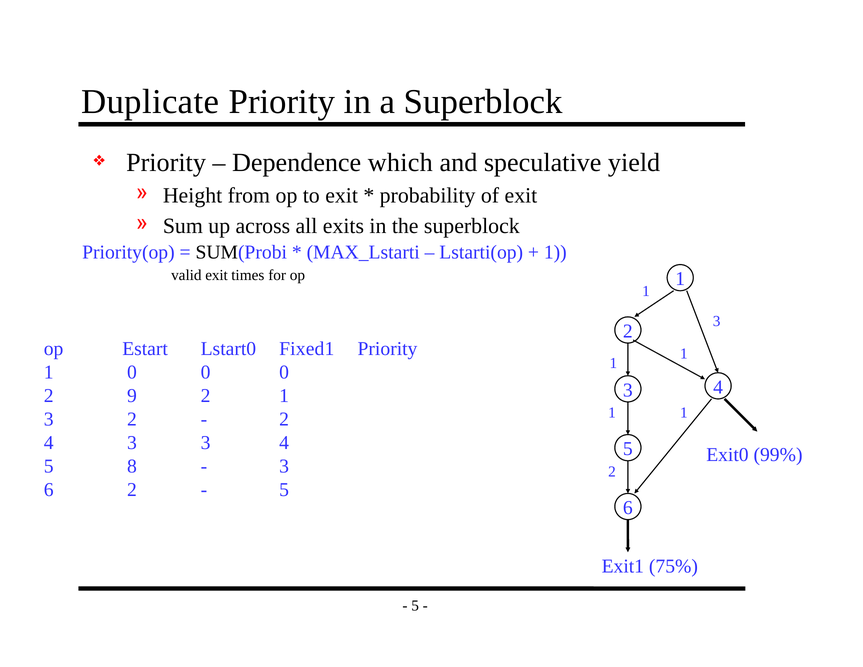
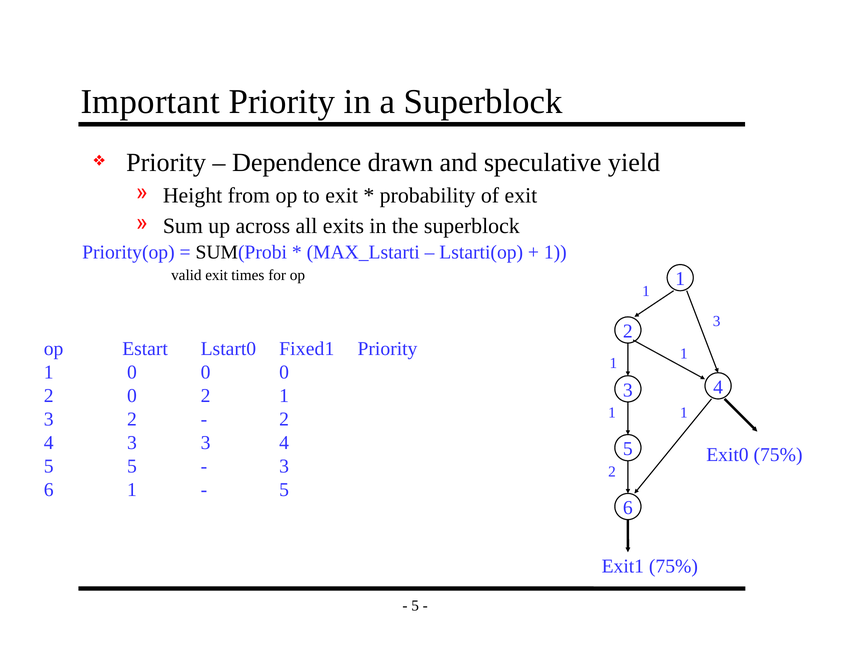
Duplicate: Duplicate -> Important
which: which -> drawn
2 9: 9 -> 0
Exit0 99%: 99% -> 75%
5 8: 8 -> 5
6 2: 2 -> 1
